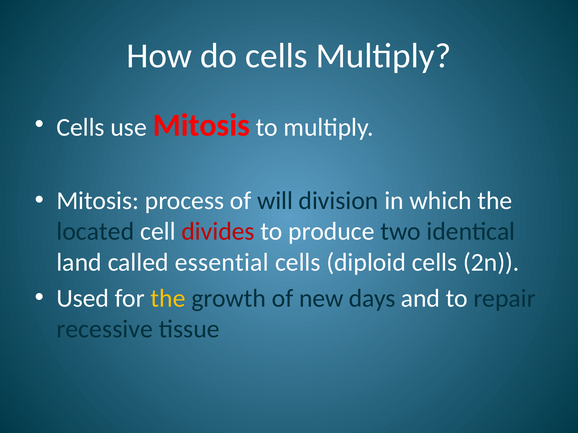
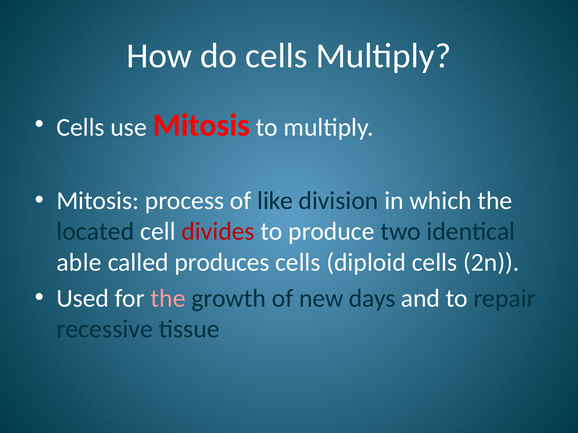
will: will -> like
land: land -> able
essential: essential -> produces
the at (168, 299) colour: yellow -> pink
